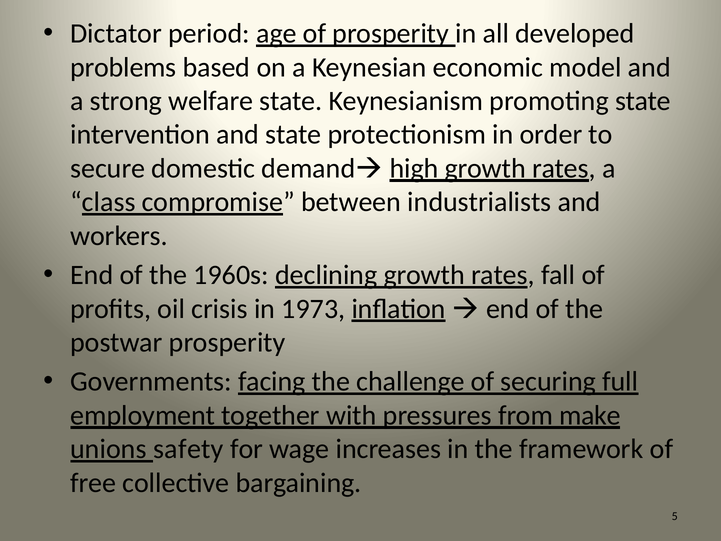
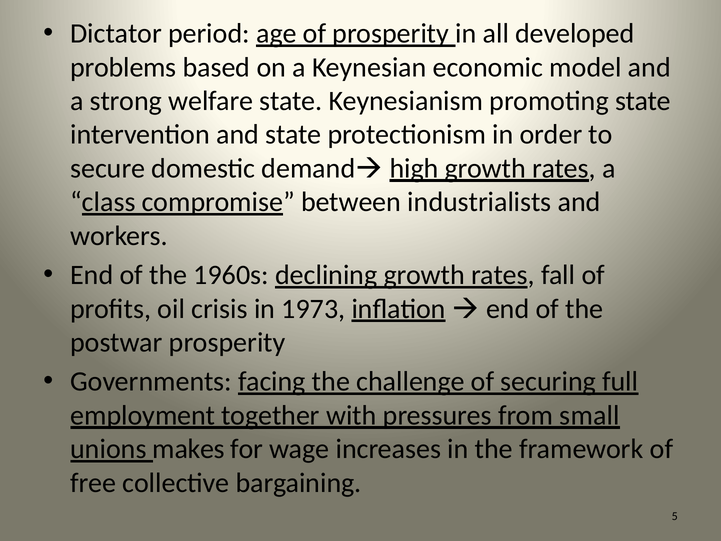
make: make -> small
safety: safety -> makes
